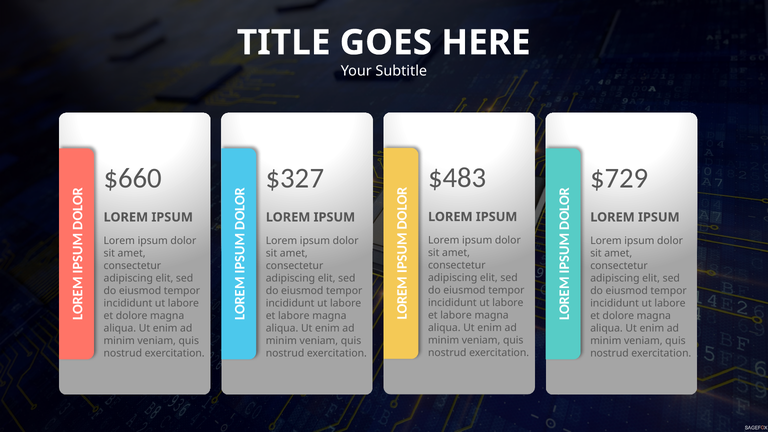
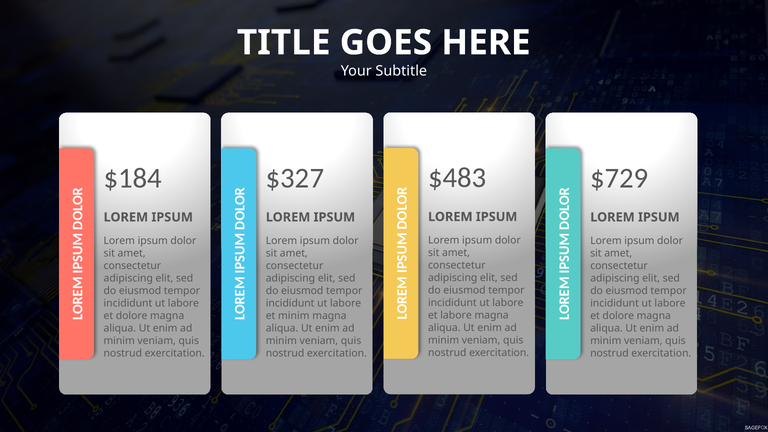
$660: $660 -> $184
labore at (294, 316): labore -> minim
